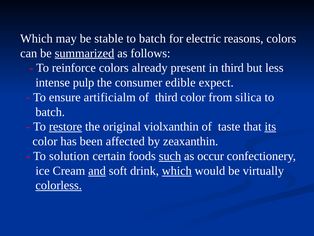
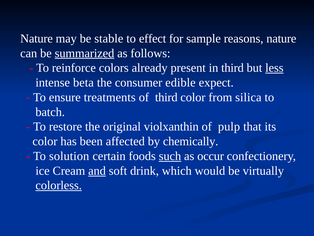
Which at (36, 38): Which -> Nature
batch at (152, 38): batch -> effect
electric: electric -> sample
reasons colors: colors -> nature
less underline: none -> present
pulp: pulp -> beta
artificialm: artificialm -> treatments
restore underline: present -> none
taste: taste -> pulp
its underline: present -> none
zeaxanthin: zeaxanthin -> chemically
which at (177, 170) underline: present -> none
